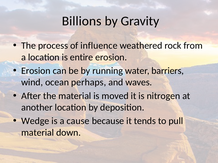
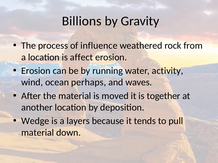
entire: entire -> affect
barriers: barriers -> activity
nitrogen: nitrogen -> together
cause: cause -> layers
